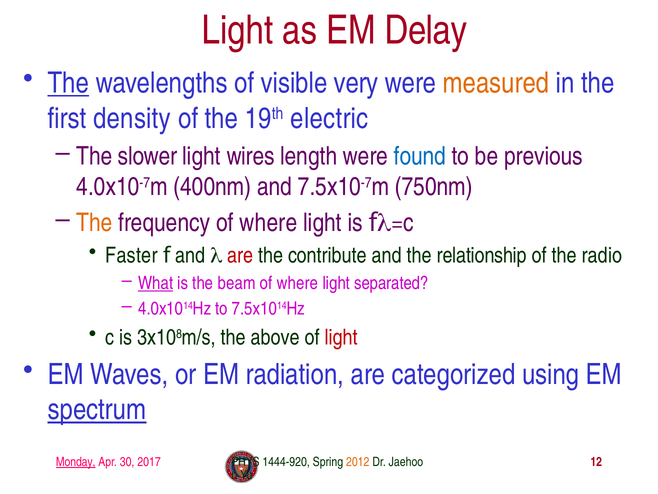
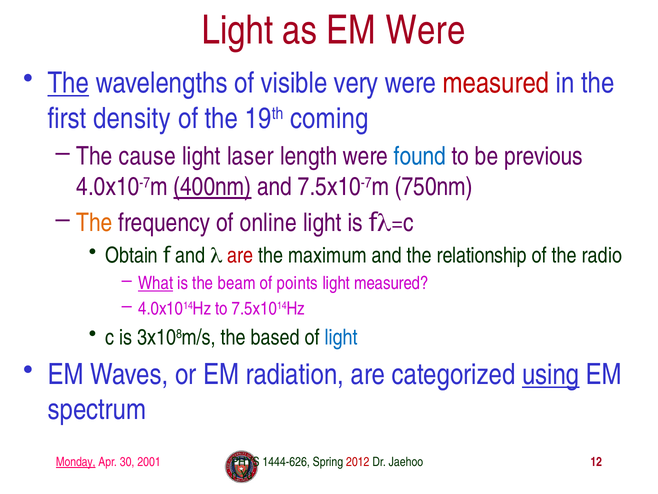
EM Delay: Delay -> Were
measured at (496, 83) colour: orange -> red
electric: electric -> coming
slower: slower -> cause
wires: wires -> laser
400nm underline: none -> present
frequency of where: where -> online
Faster: Faster -> Obtain
contribute: contribute -> maximum
where at (297, 283): where -> points
light separated: separated -> measured
above: above -> based
light at (341, 337) colour: red -> blue
using underline: none -> present
spectrum underline: present -> none
2017: 2017 -> 2001
1444-920: 1444-920 -> 1444-626
2012 colour: orange -> red
